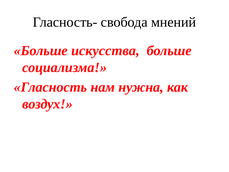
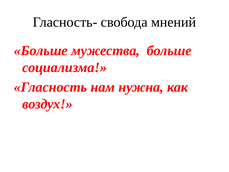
искусства: искусства -> мужества
